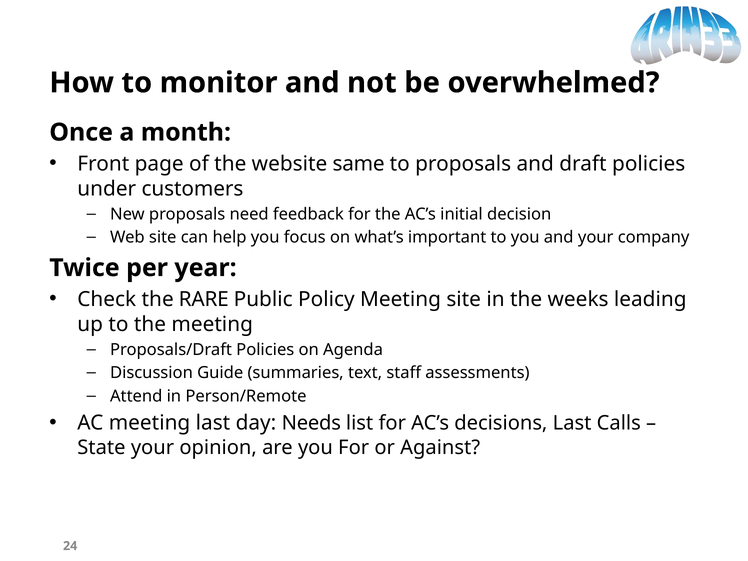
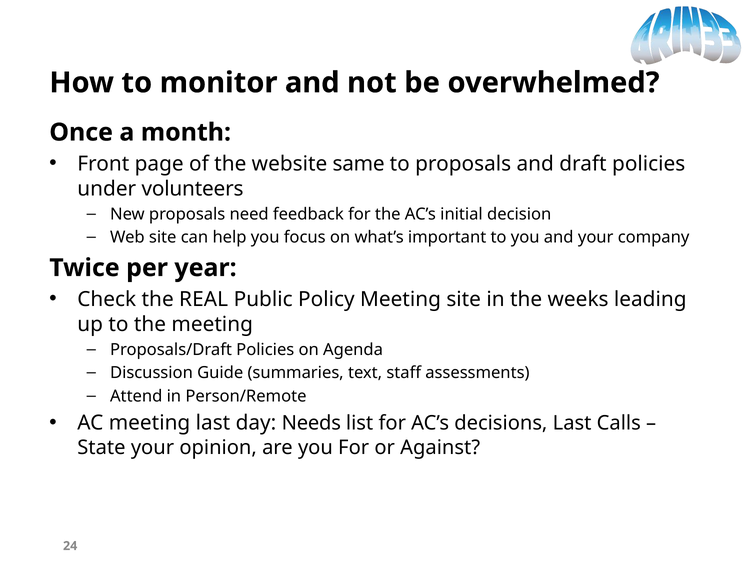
customers: customers -> volunteers
RARE: RARE -> REAL
